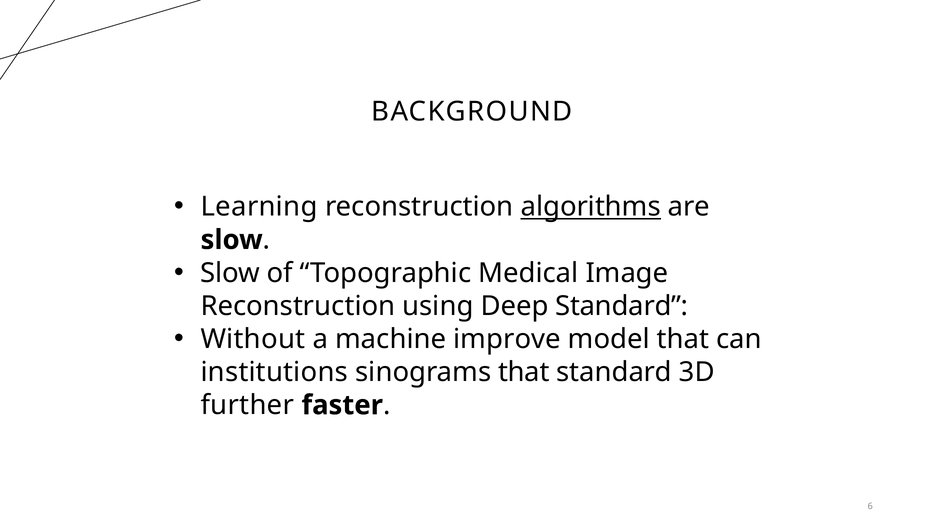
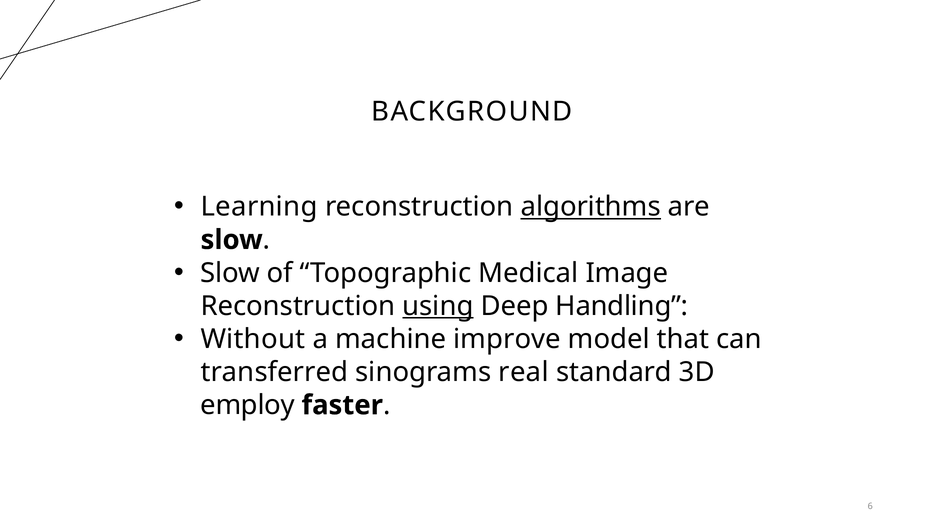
using underline: none -> present
Deep Standard: Standard -> Handling
institutions: institutions -> transferred
sinograms that: that -> real
further: further -> employ
